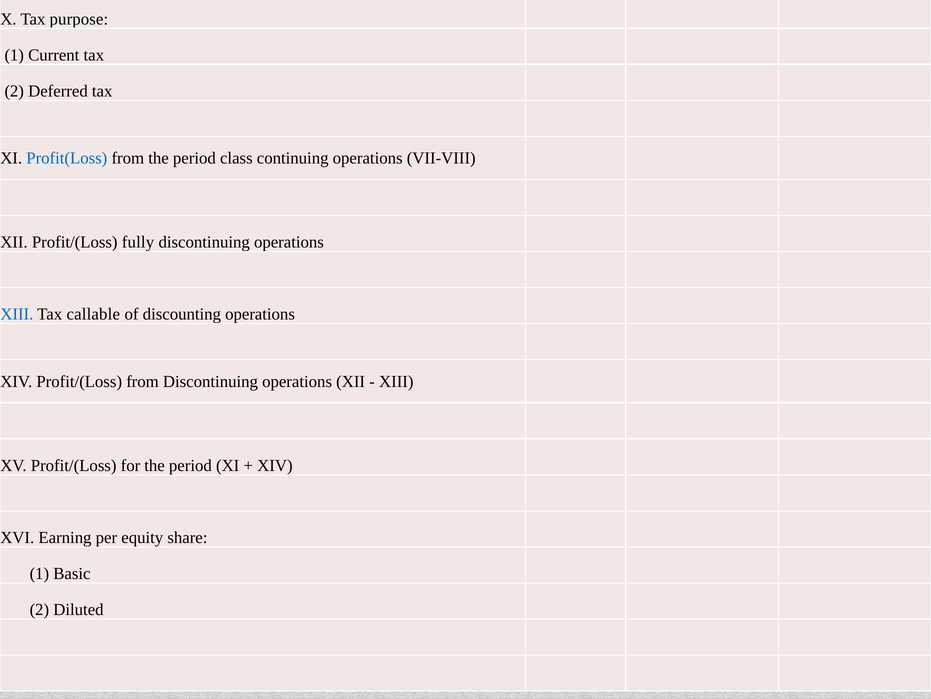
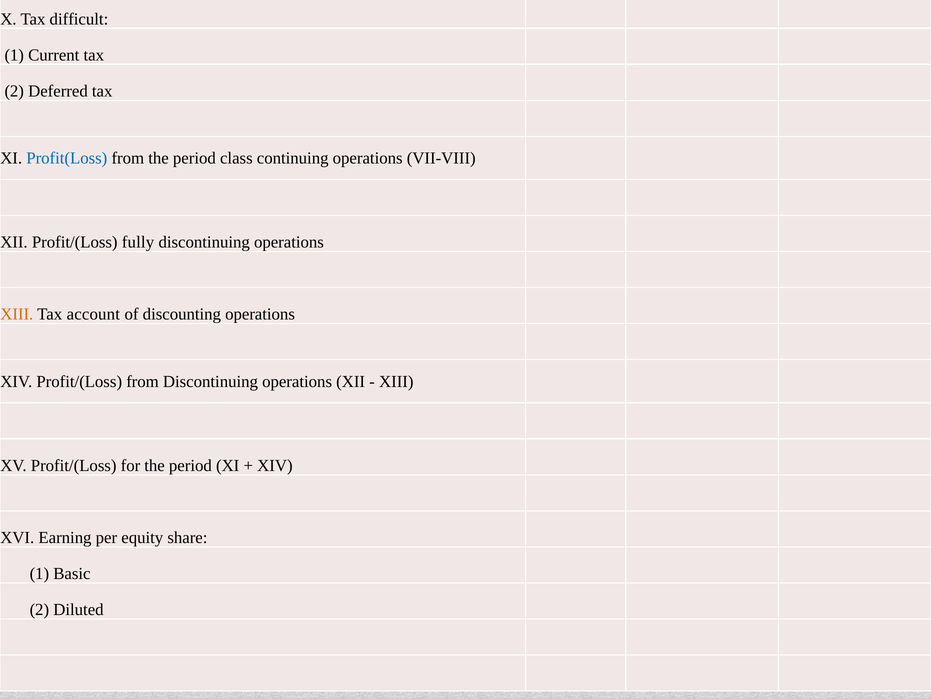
purpose: purpose -> difficult
XIII at (17, 314) colour: blue -> orange
callable: callable -> account
